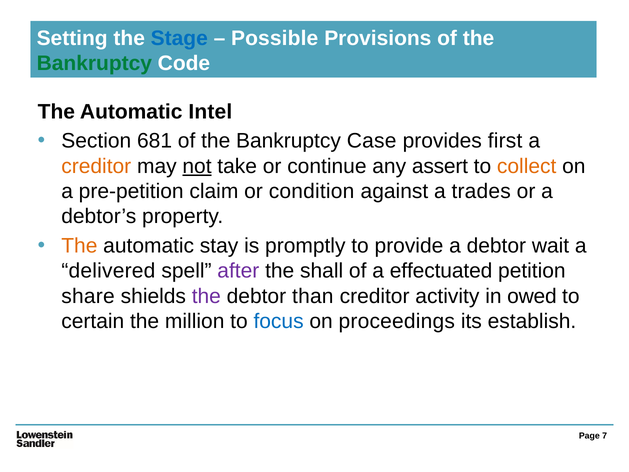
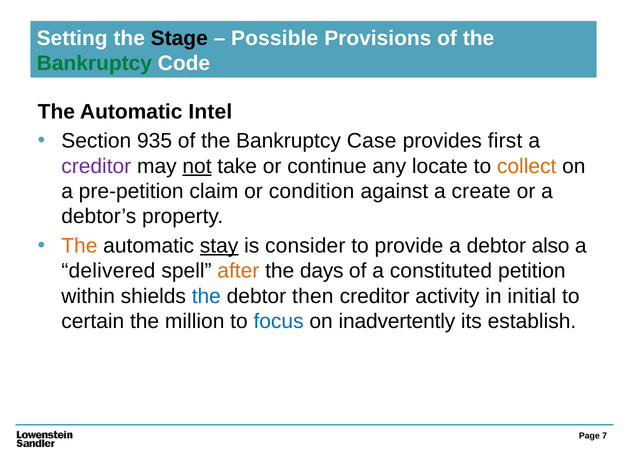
Stage colour: blue -> black
681: 681 -> 935
creditor at (96, 166) colour: orange -> purple
assert: assert -> locate
trades: trades -> create
stay underline: none -> present
promptly: promptly -> consider
wait: wait -> also
after colour: purple -> orange
shall: shall -> days
effectuated: effectuated -> constituted
share: share -> within
the at (206, 296) colour: purple -> blue
than: than -> then
owed: owed -> initial
proceedings: proceedings -> inadvertently
